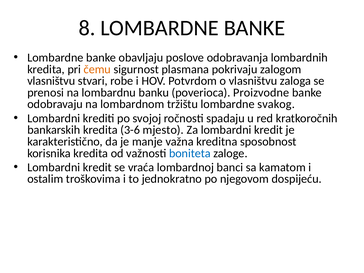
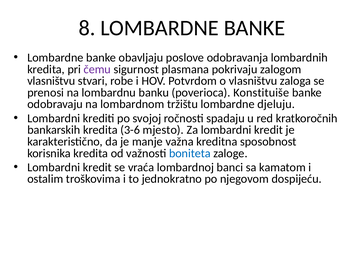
čemu colour: orange -> purple
Proizvodne: Proizvodne -> Konstituiše
svakog: svakog -> djeluju
